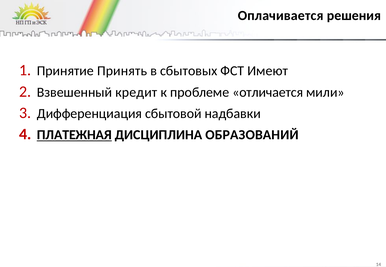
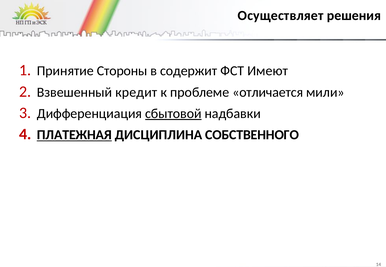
Оплачивается: Оплачивается -> Осуществляет
Принять: Принять -> Стороны
сбытовых: сбытовых -> содержит
сбытовой underline: none -> present
ОБРАЗОВАНИЙ: ОБРАЗОВАНИЙ -> СОБСТВЕННОГО
